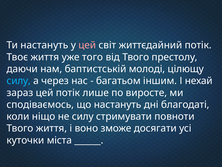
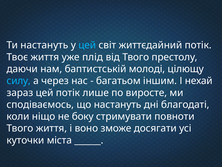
цей at (87, 45) colour: pink -> light blue
того: того -> плід
не силу: силу -> боку
